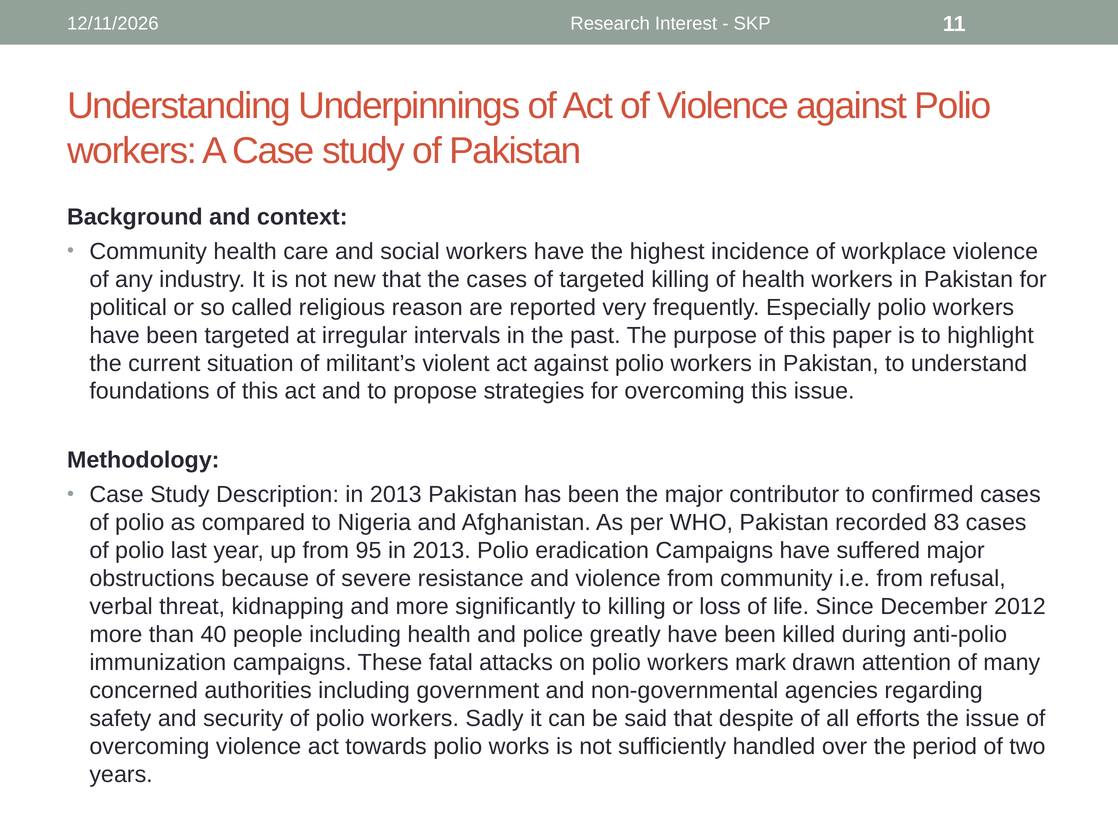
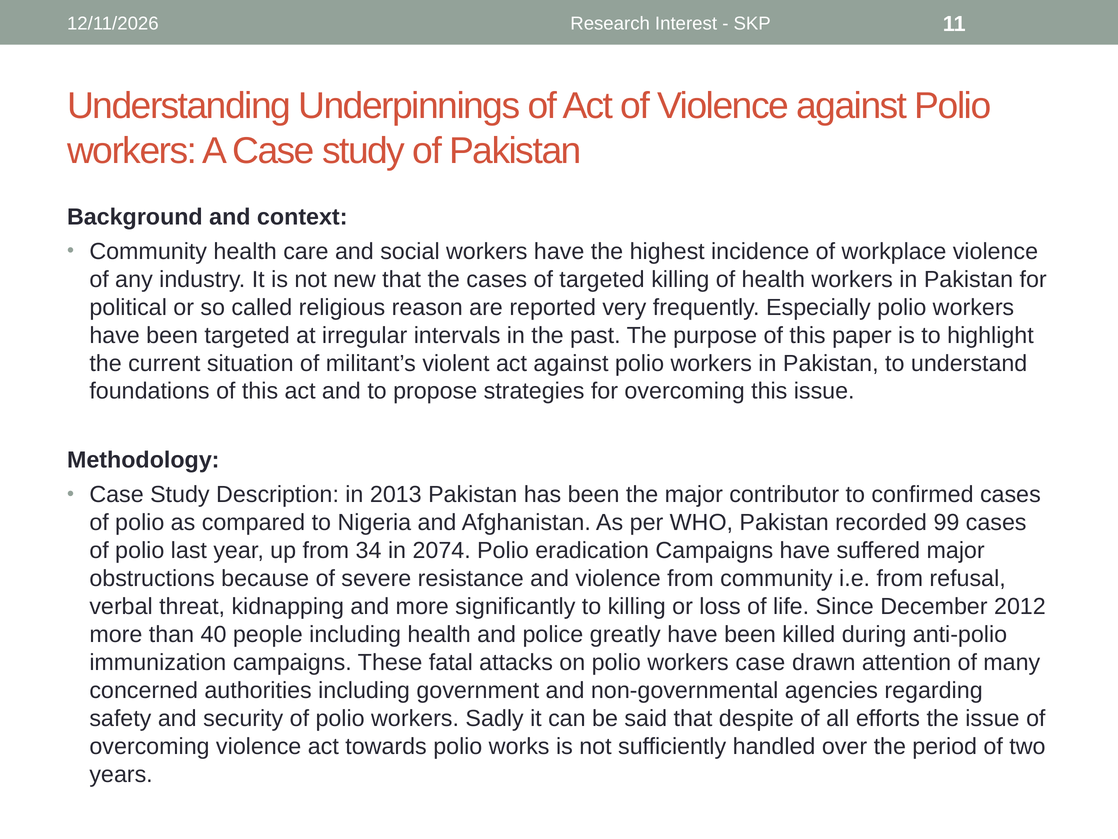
83: 83 -> 99
95: 95 -> 34
2013 at (442, 550): 2013 -> 2074
workers mark: mark -> case
